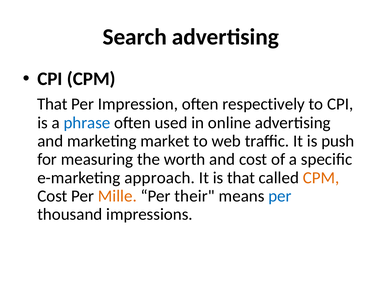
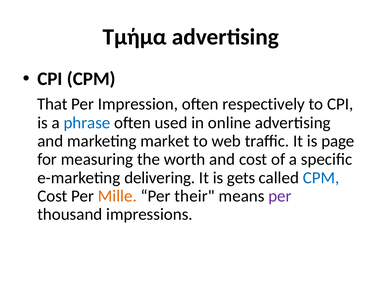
Search: Search -> Τμήμα
push: push -> page
approach: approach -> delivering
is that: that -> gets
CPM at (321, 178) colour: orange -> blue
per at (280, 196) colour: blue -> purple
